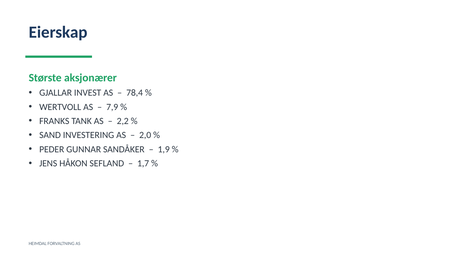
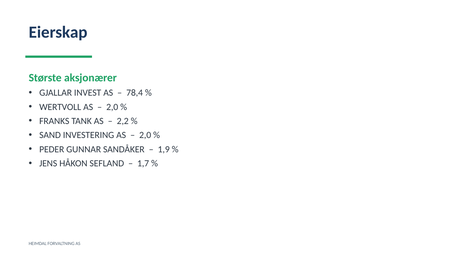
7,9 at (112, 107): 7,9 -> 2,0
